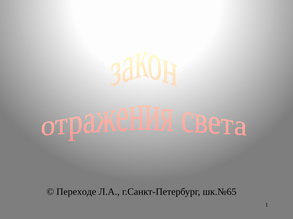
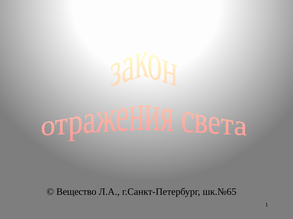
Переходе: Переходе -> Вещество
